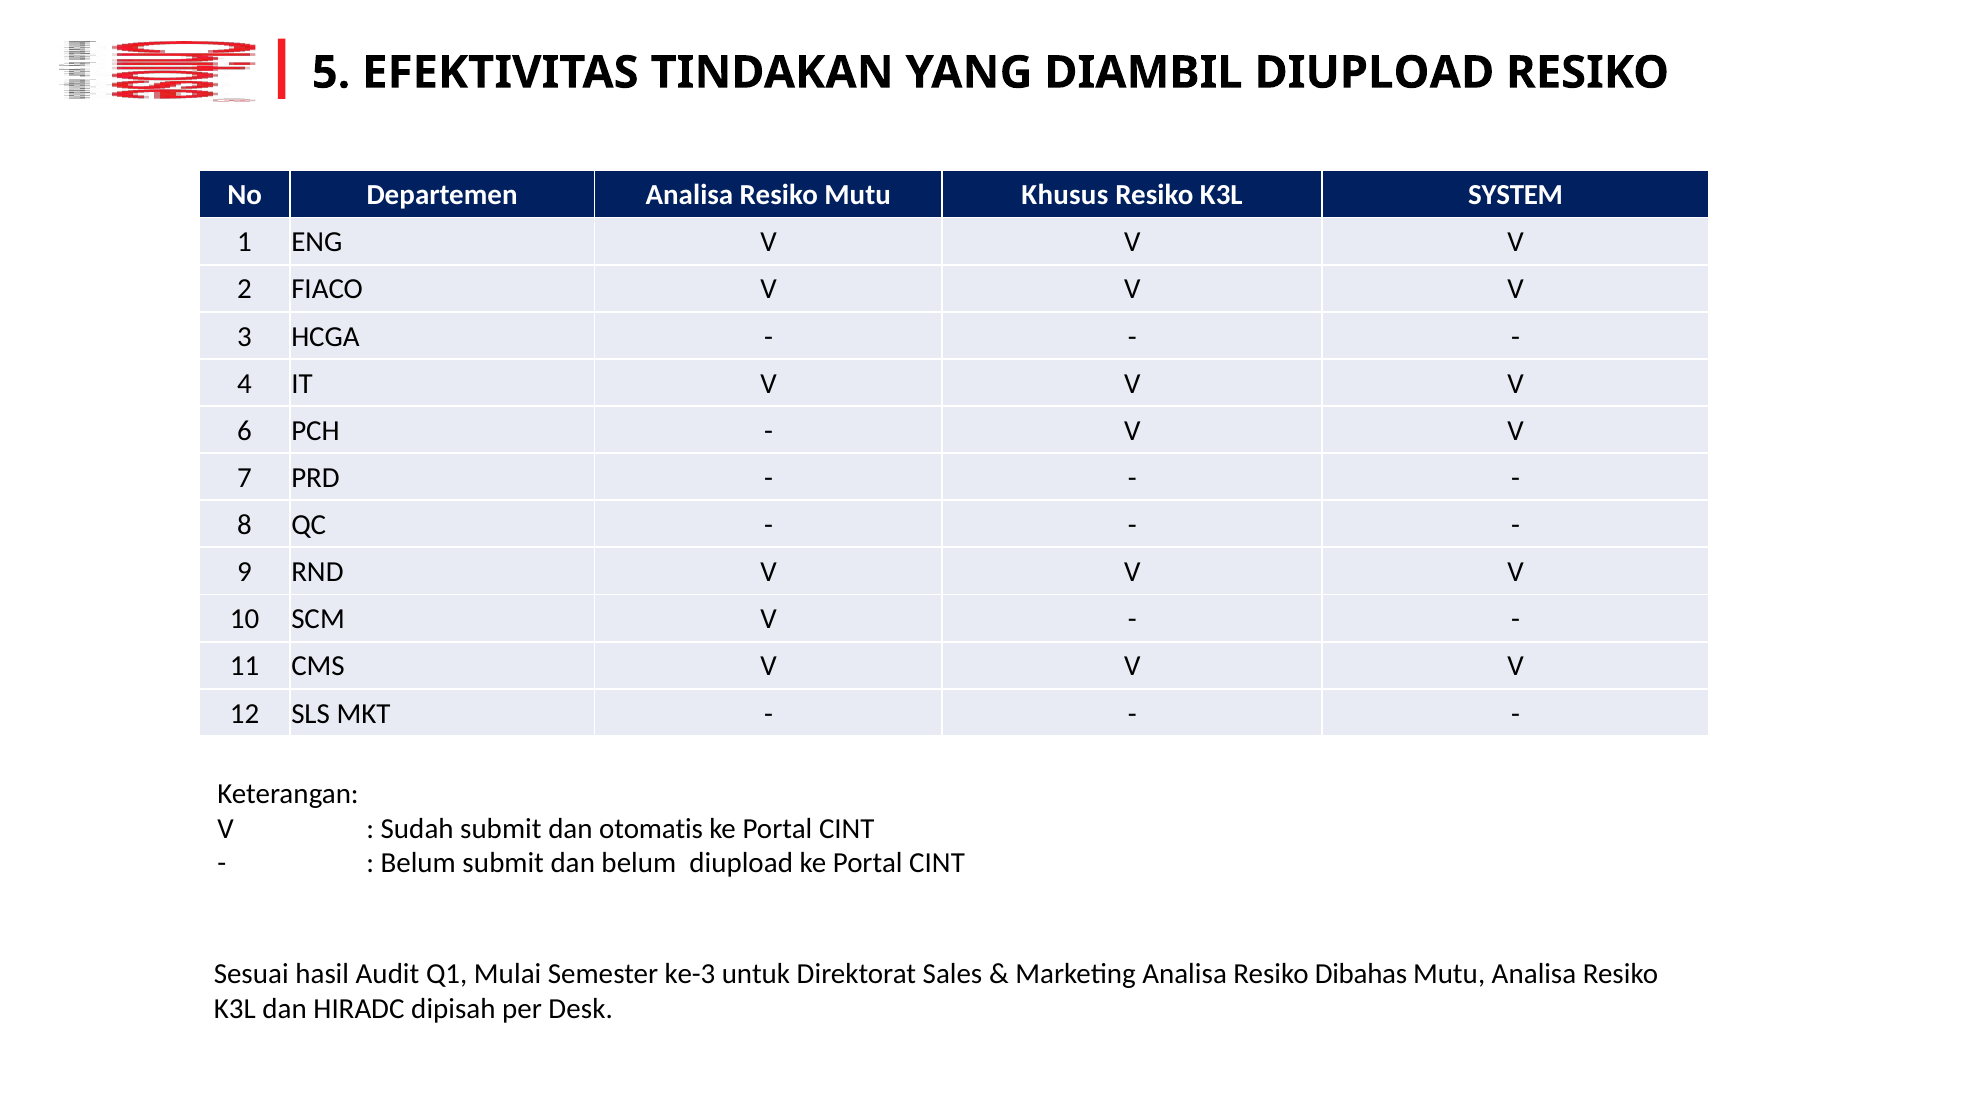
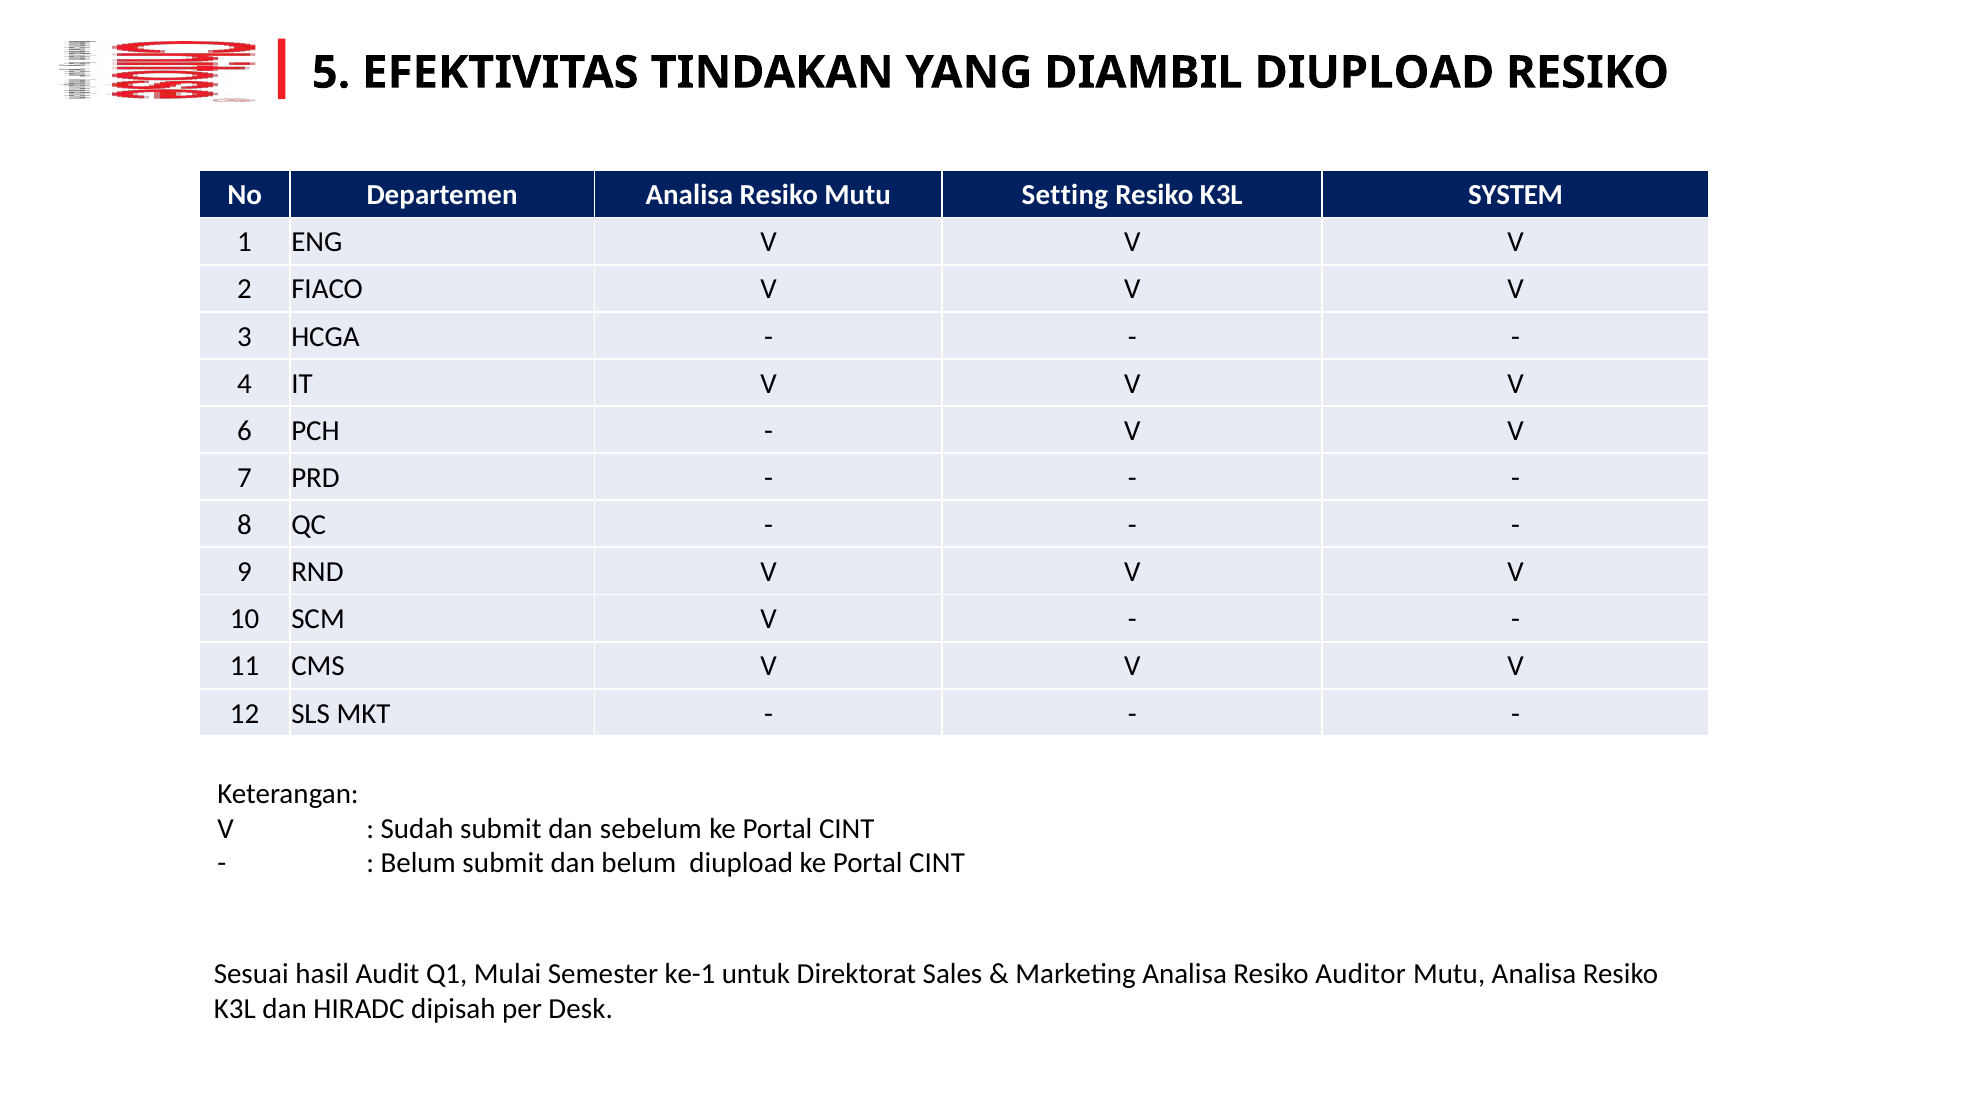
Khusus: Khusus -> Setting
otomatis: otomatis -> sebelum
ke-3: ke-3 -> ke-1
Dibahas: Dibahas -> Auditor
